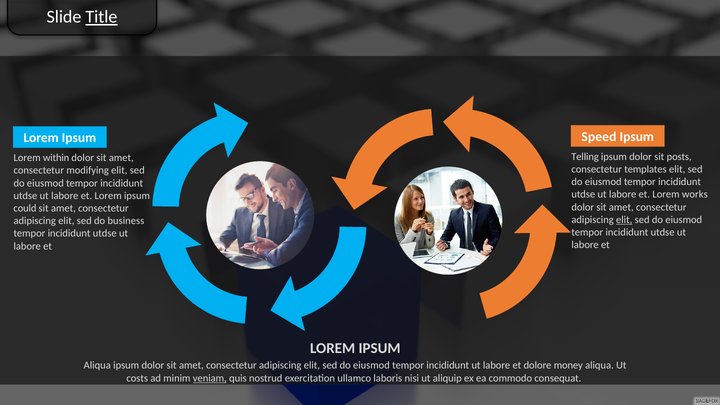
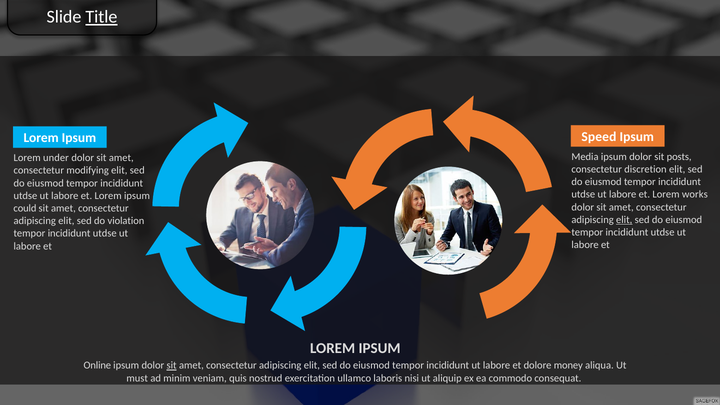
Telling: Telling -> Media
within: within -> under
templates: templates -> discretion
business: business -> violation
Aliqua at (97, 365): Aliqua -> Online
sit at (172, 365) underline: none -> present
costs: costs -> must
veniam underline: present -> none
